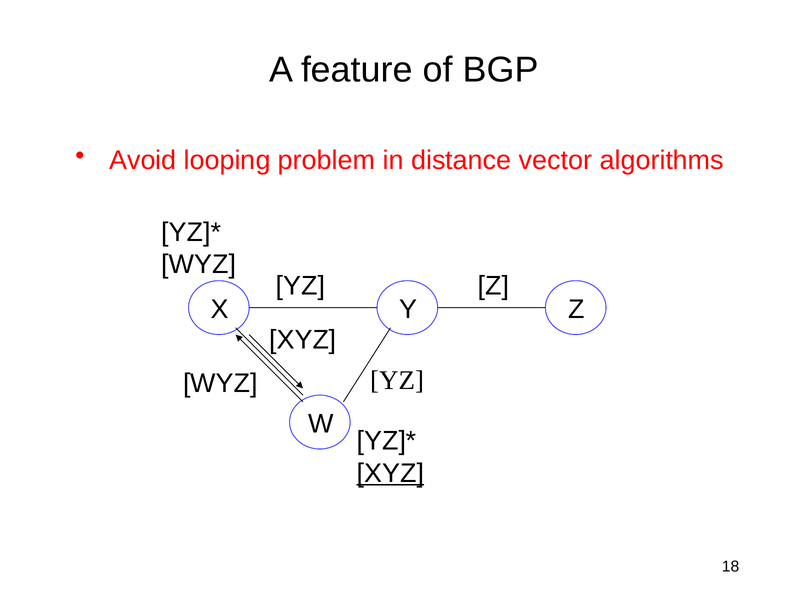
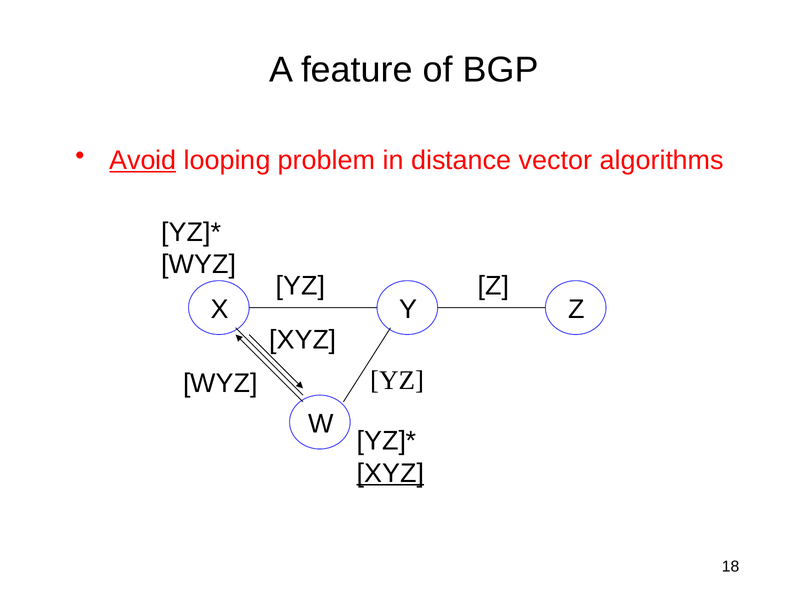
Avoid underline: none -> present
